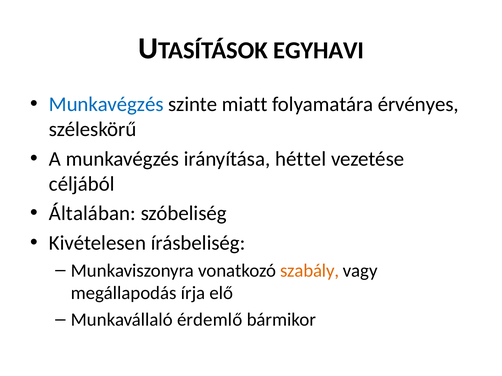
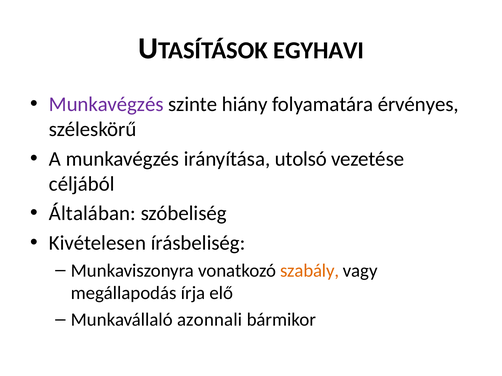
Munkavégzés at (106, 104) colour: blue -> purple
miatt: miatt -> hiány
héttel: héttel -> utolsó
érdemlő: érdemlő -> azonnali
